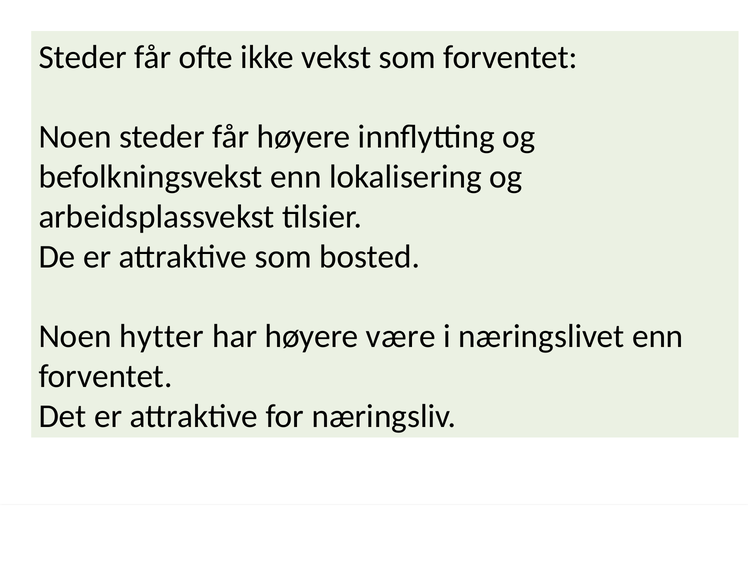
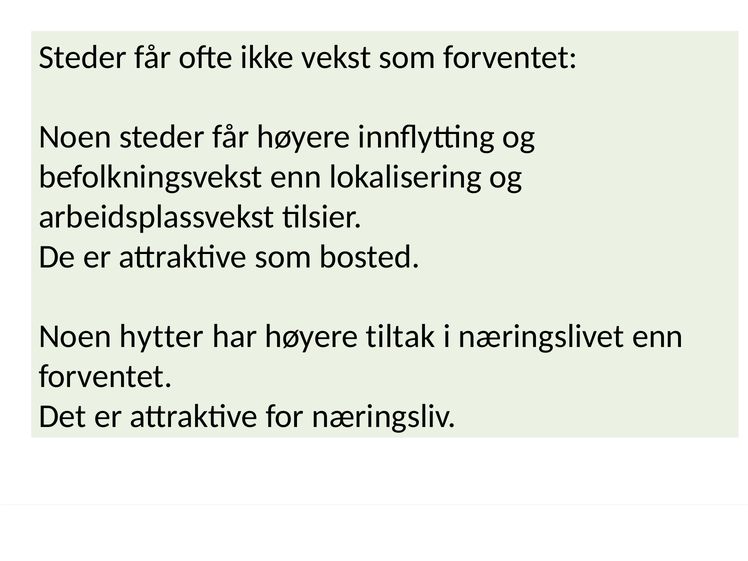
være: være -> tiltak
